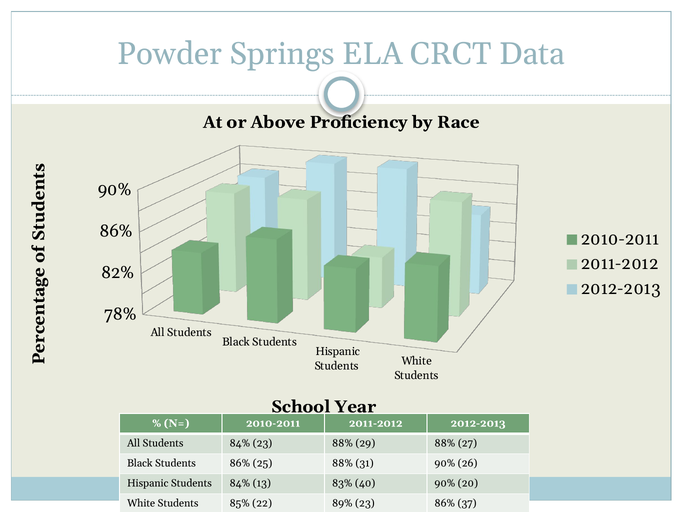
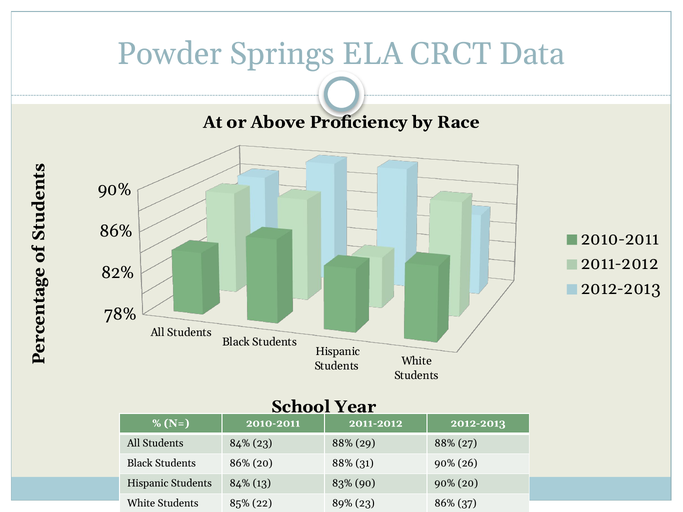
86% 25: 25 -> 20
40: 40 -> 90
